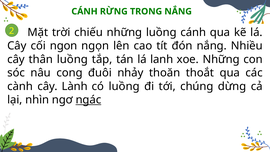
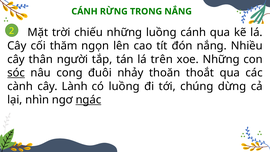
ngọn: ngọn -> thăm
thân luồng: luồng -> người
lanh: lanh -> trên
sóc underline: none -> present
